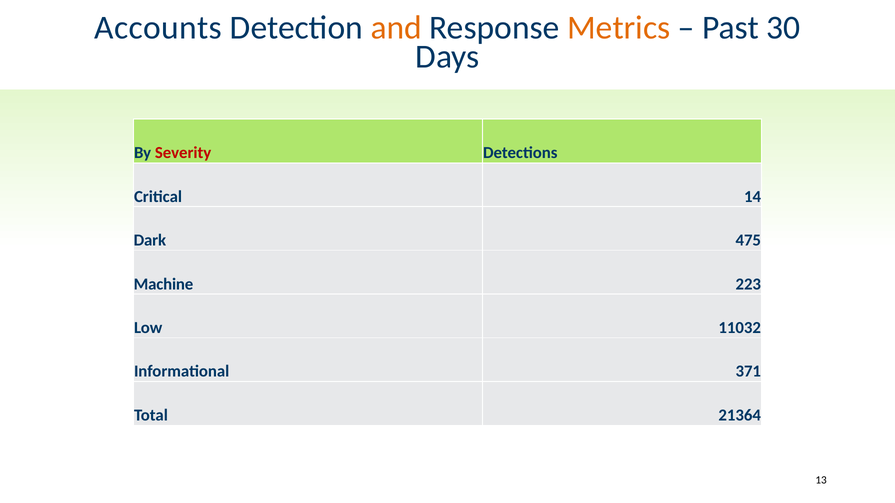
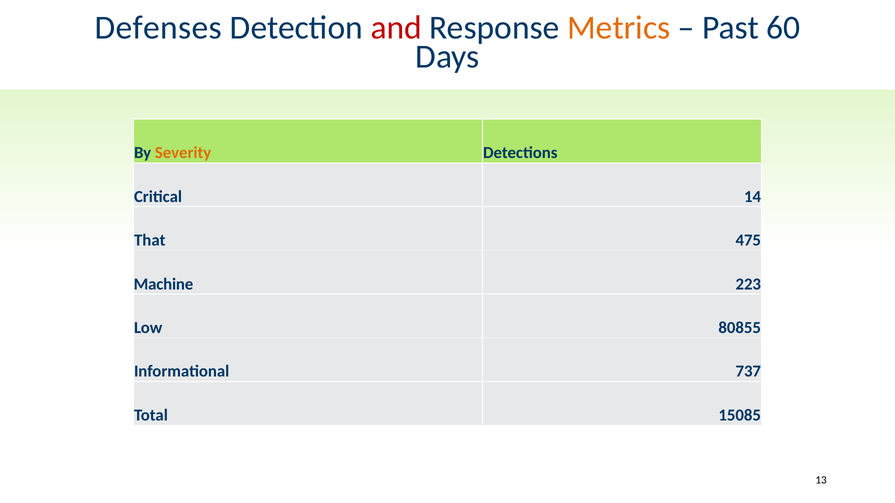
Accounts: Accounts -> Defenses
and colour: orange -> red
30: 30 -> 60
Severity colour: red -> orange
Dark: Dark -> That
11032: 11032 -> 80855
371: 371 -> 737
21364: 21364 -> 15085
